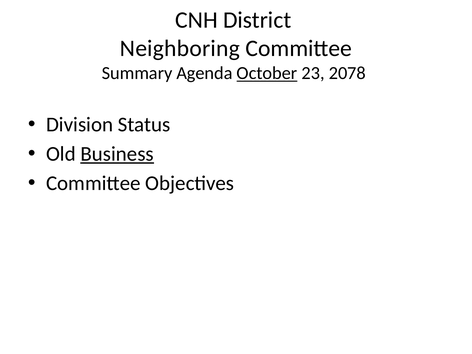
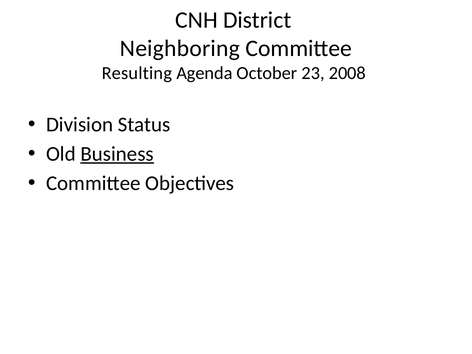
Summary: Summary -> Resulting
October underline: present -> none
2078: 2078 -> 2008
